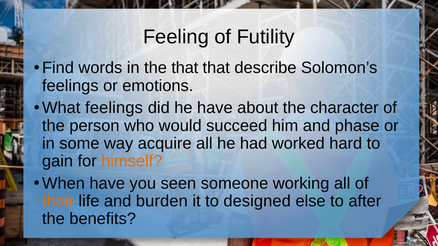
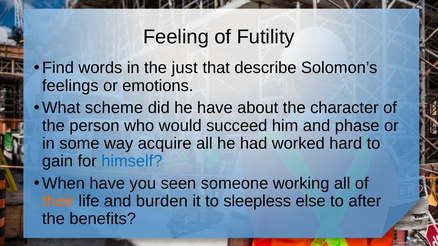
the that: that -> just
What feelings: feelings -> scheme
himself colour: orange -> blue
designed: designed -> sleepless
